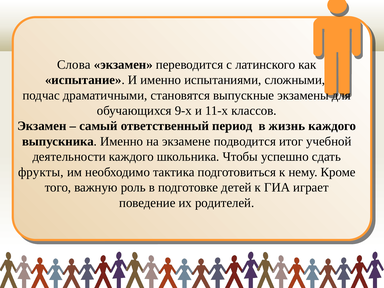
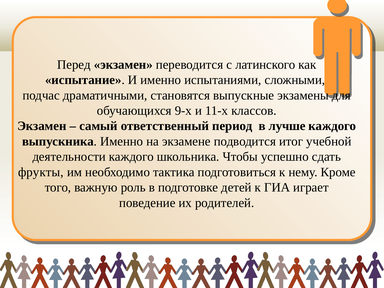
Слова: Слова -> Перед
жизнь: жизнь -> лучше
